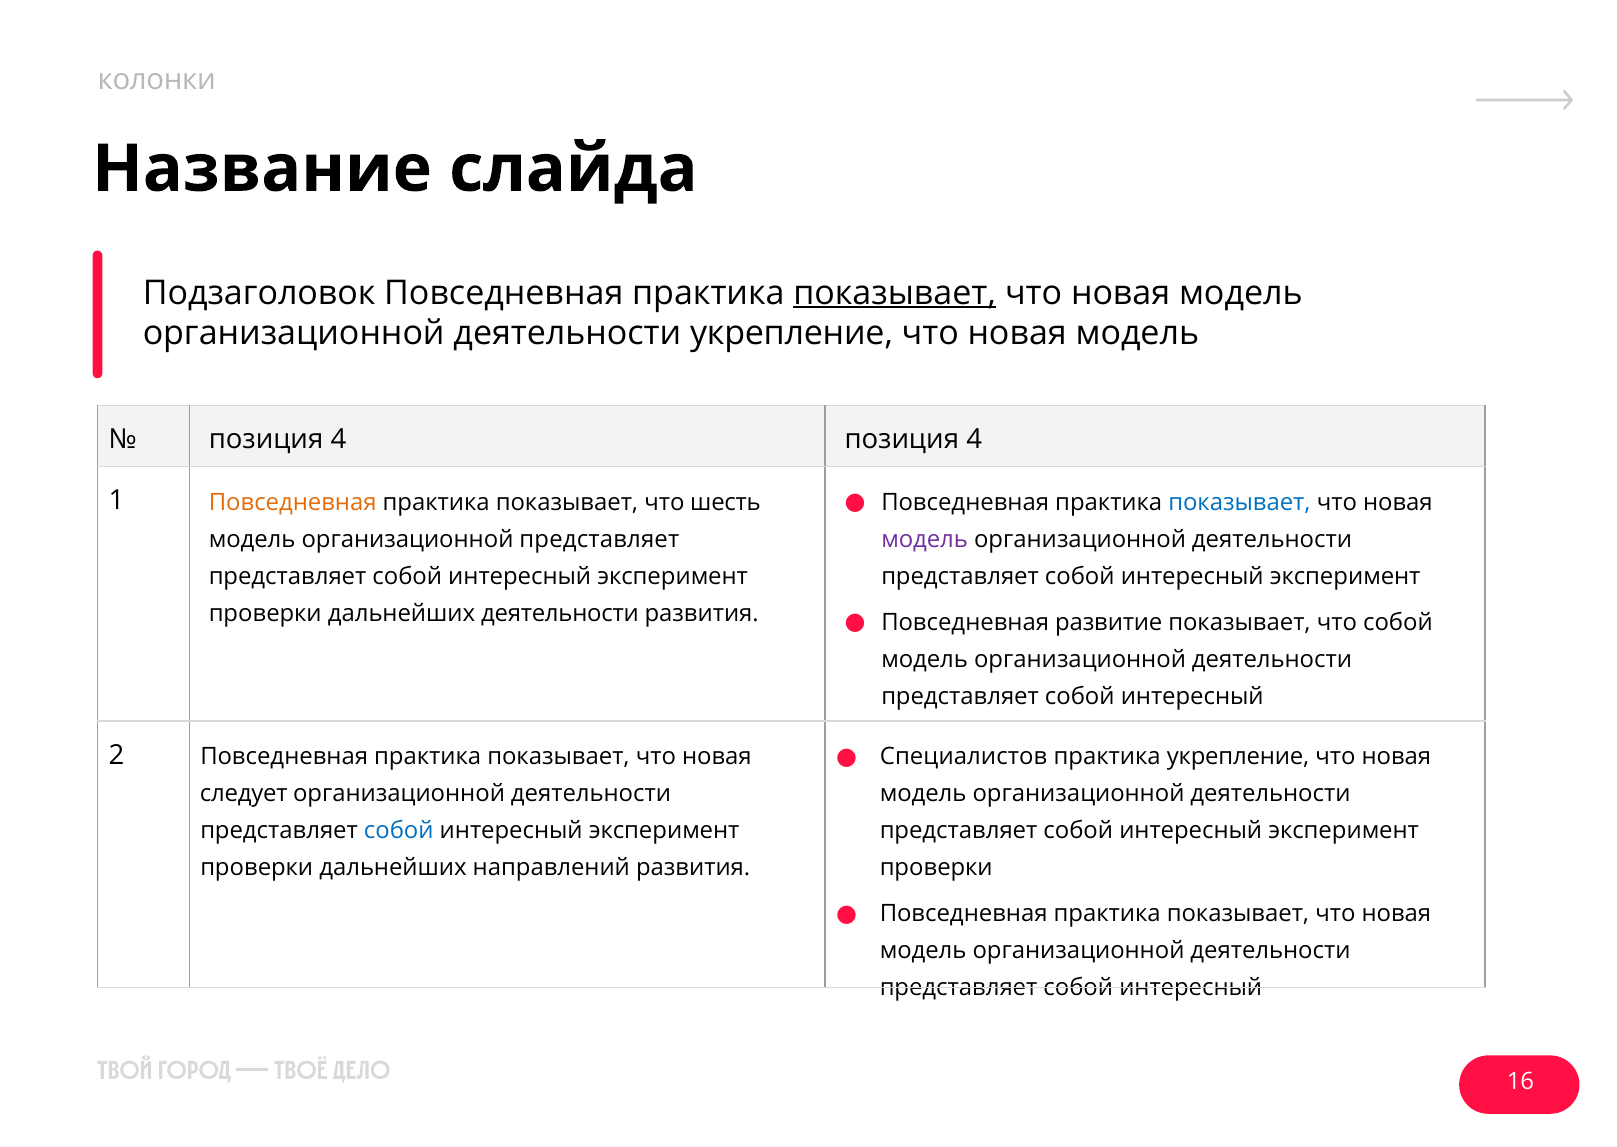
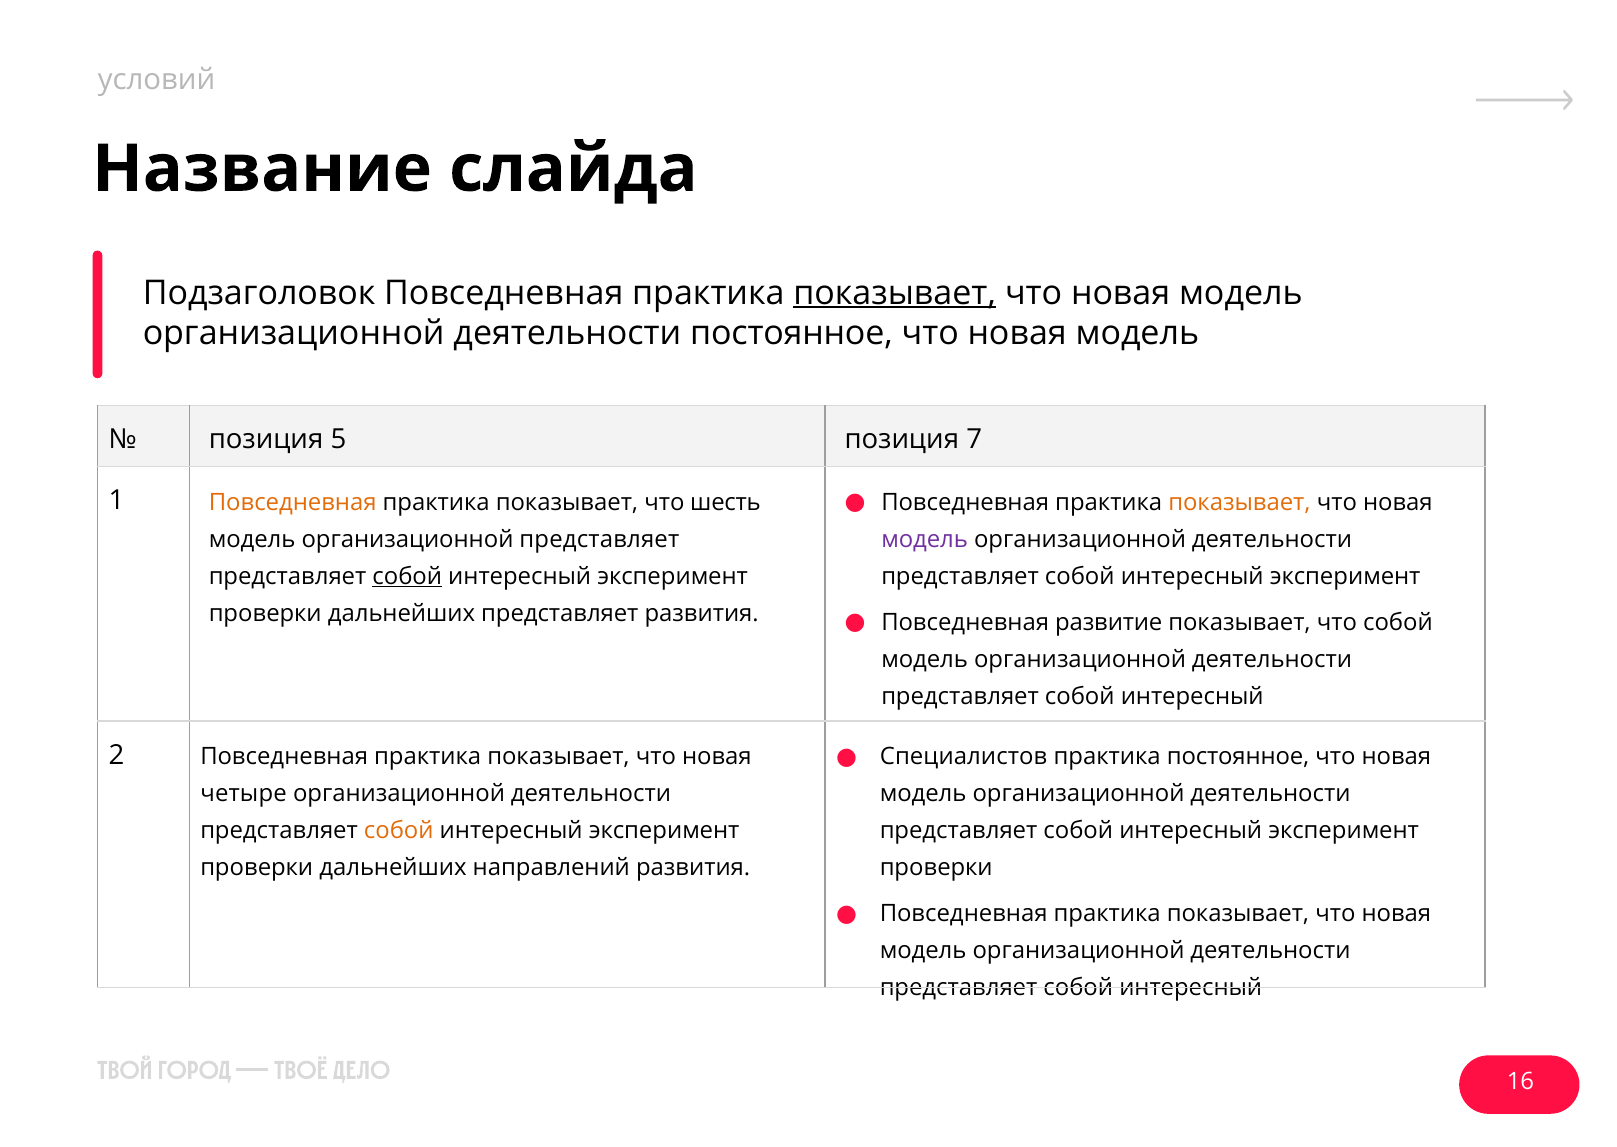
колонки: колонки -> условий
деятельности укрепление: укрепление -> постоянное
4 at (339, 440): 4 -> 5
4 at (974, 440): 4 -> 7
показывает at (1239, 503) colour: blue -> orange
собой at (407, 577) underline: none -> present
дальнейших деятельности: деятельности -> представляет
практика укрепление: укрепление -> постоянное
следует: следует -> четыре
собой at (399, 831) colour: blue -> orange
